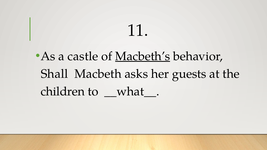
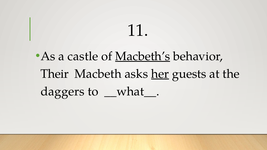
Shall: Shall -> Their
her underline: none -> present
children: children -> daggers
